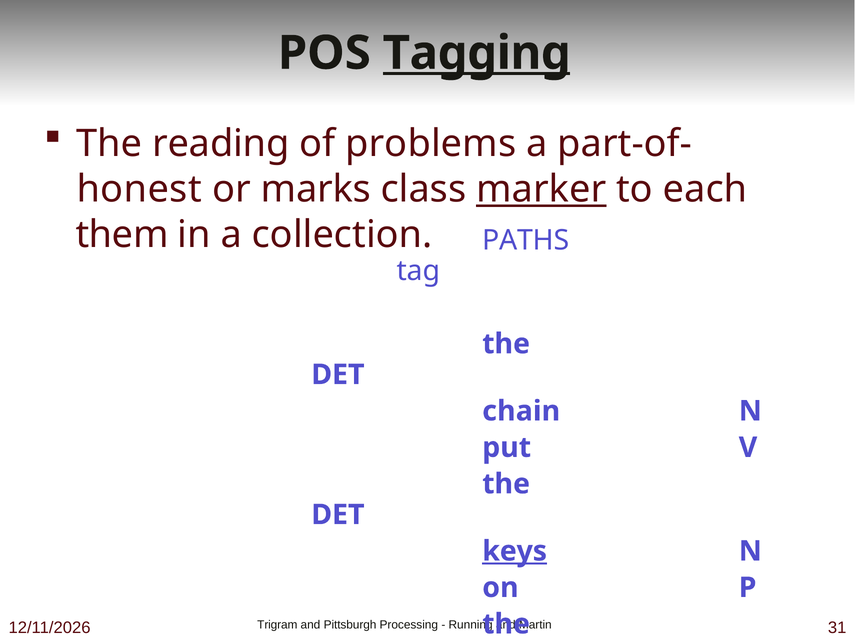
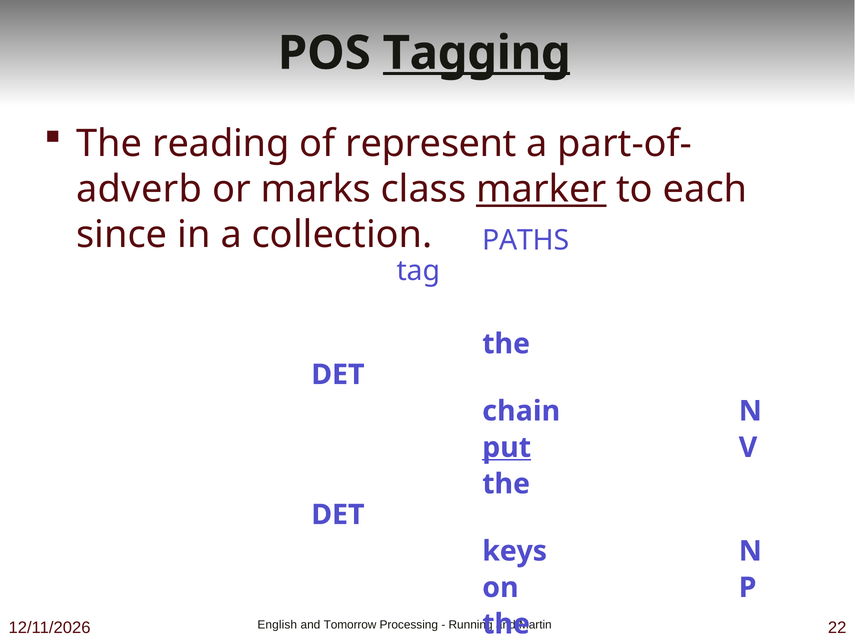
problems: problems -> represent
honest: honest -> adverb
them: them -> since
put underline: none -> present
keys underline: present -> none
Trigram: Trigram -> English
Pittsburgh: Pittsburgh -> Tomorrow
31: 31 -> 22
